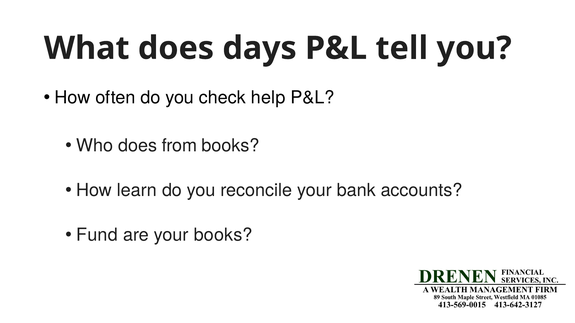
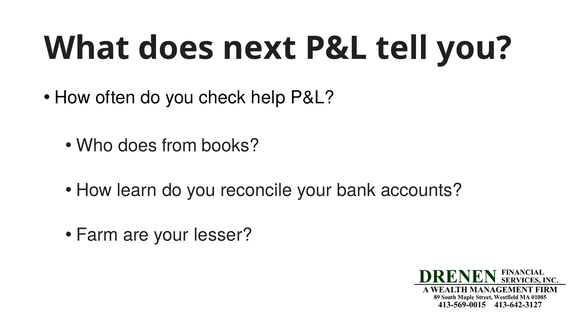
days: days -> next
Fund: Fund -> Farm
your books: books -> lesser
